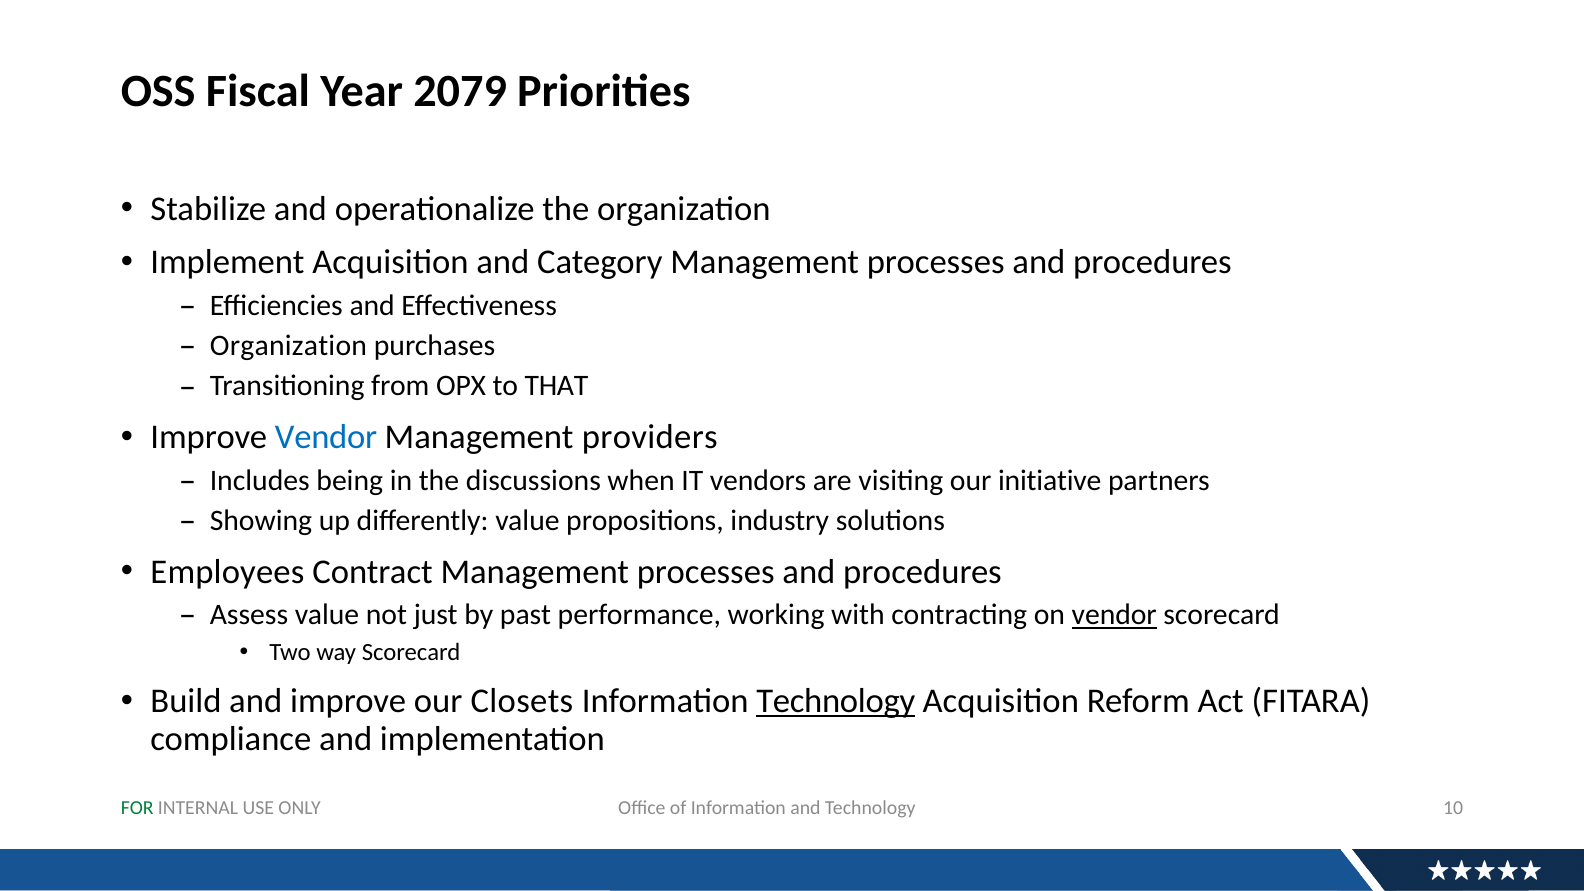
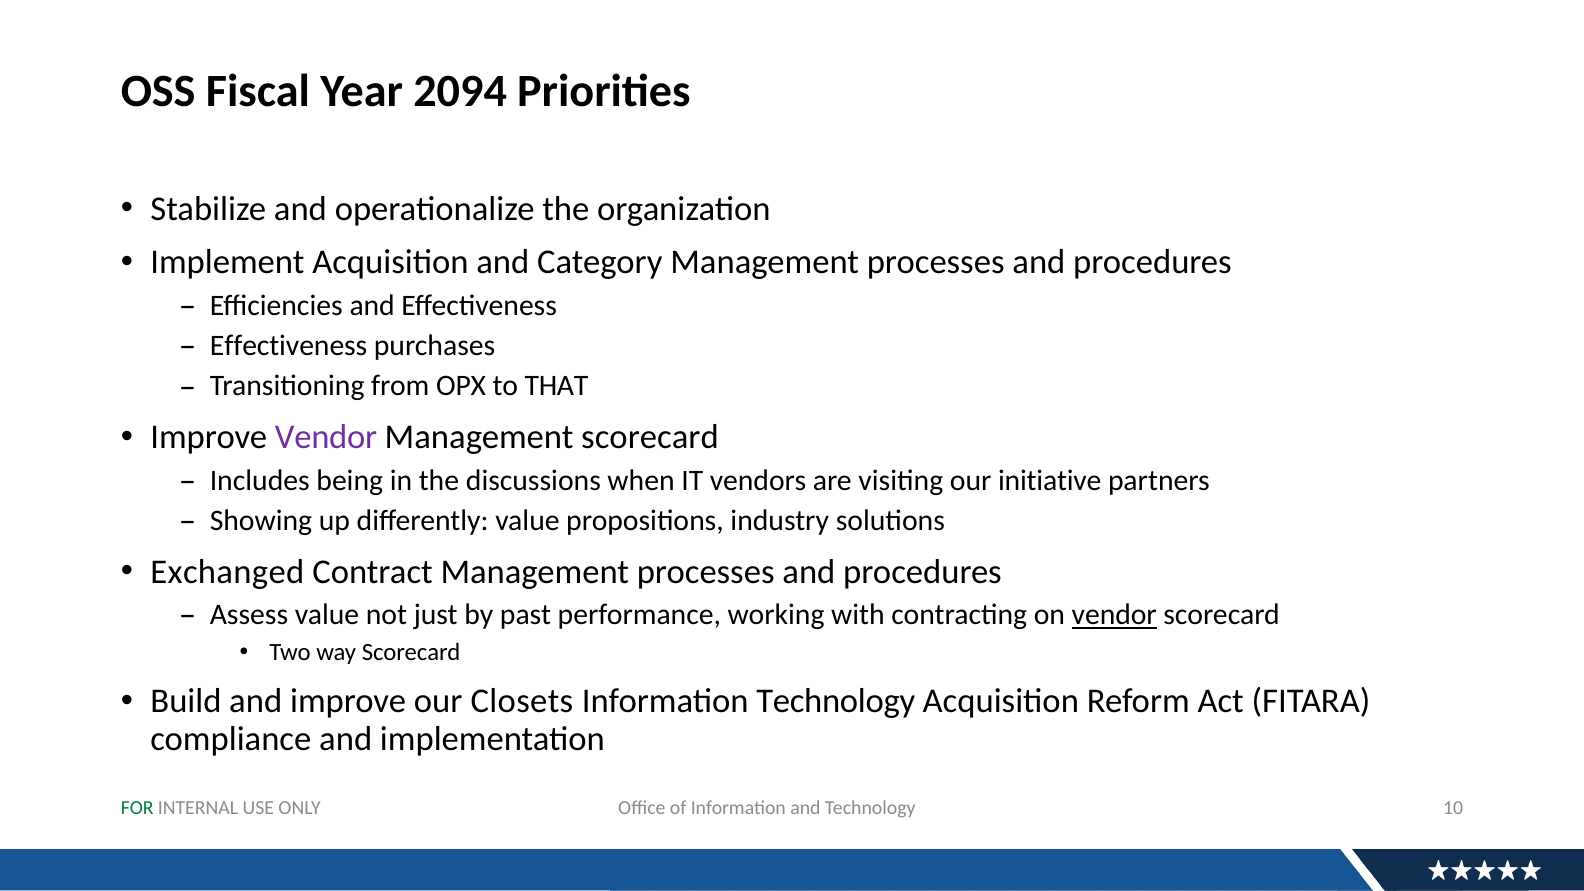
2079: 2079 -> 2094
Organization at (288, 346): Organization -> Effectiveness
Vendor at (326, 437) colour: blue -> purple
Management providers: providers -> scorecard
Employees: Employees -> Exchanged
Technology at (836, 701) underline: present -> none
